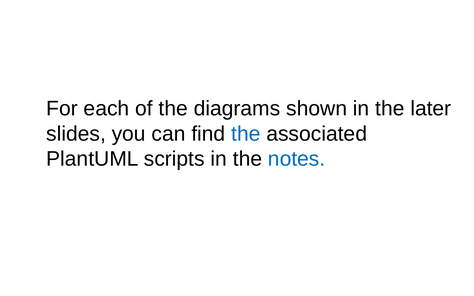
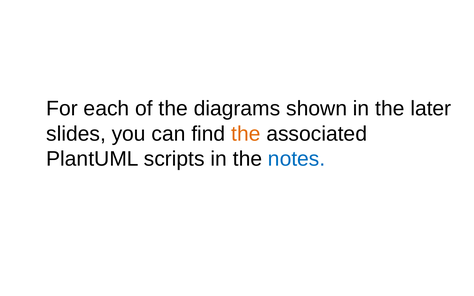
the at (246, 134) colour: blue -> orange
